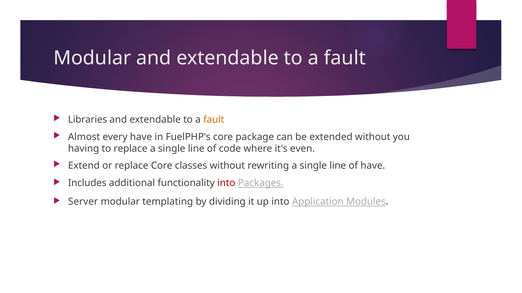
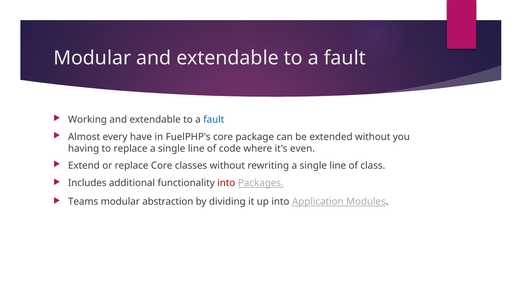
Libraries: Libraries -> Working
fault at (214, 120) colour: orange -> blue
of have: have -> class
Server: Server -> Teams
templating: templating -> abstraction
